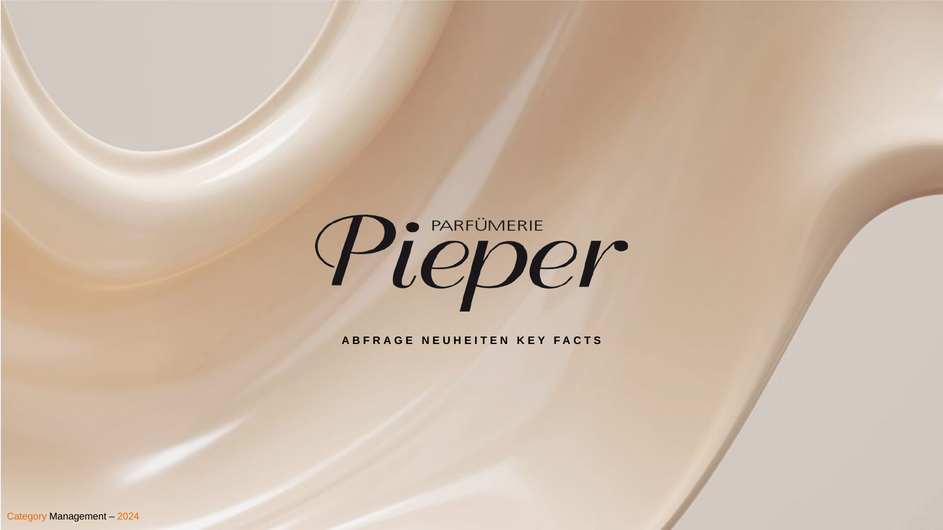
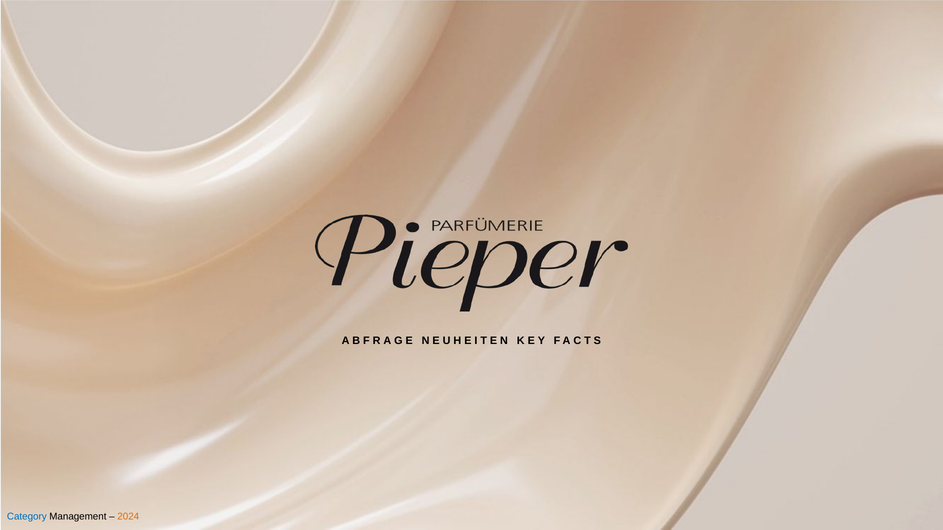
Category colour: orange -> blue
